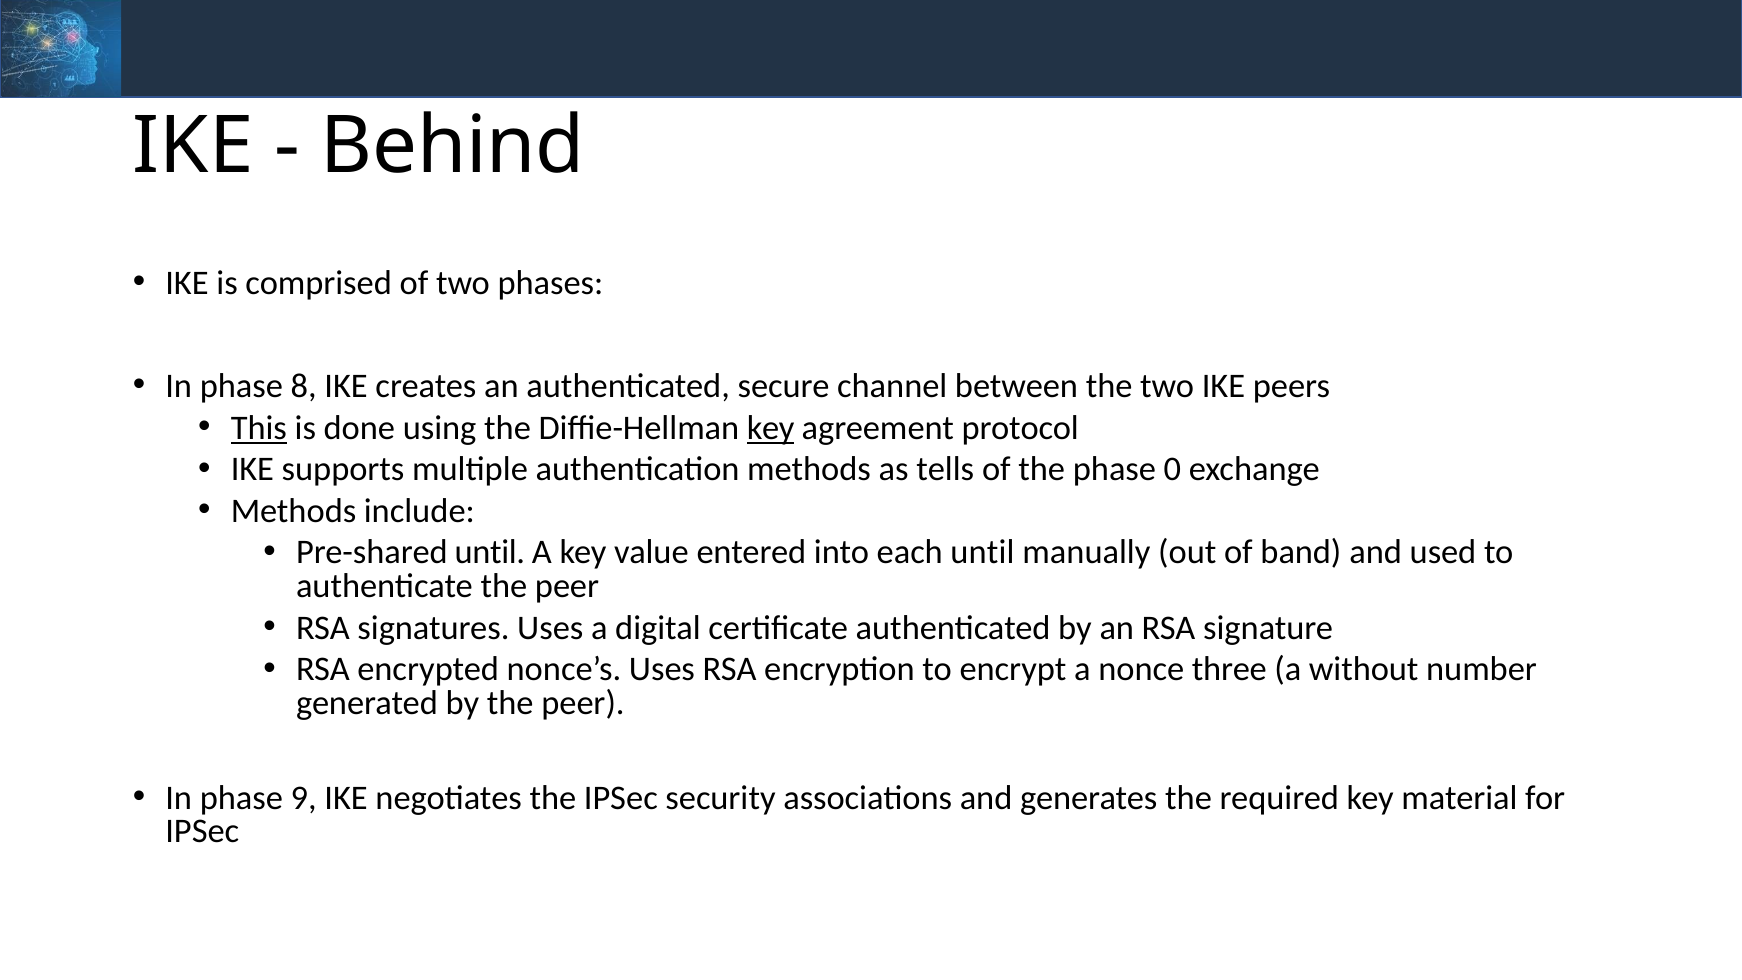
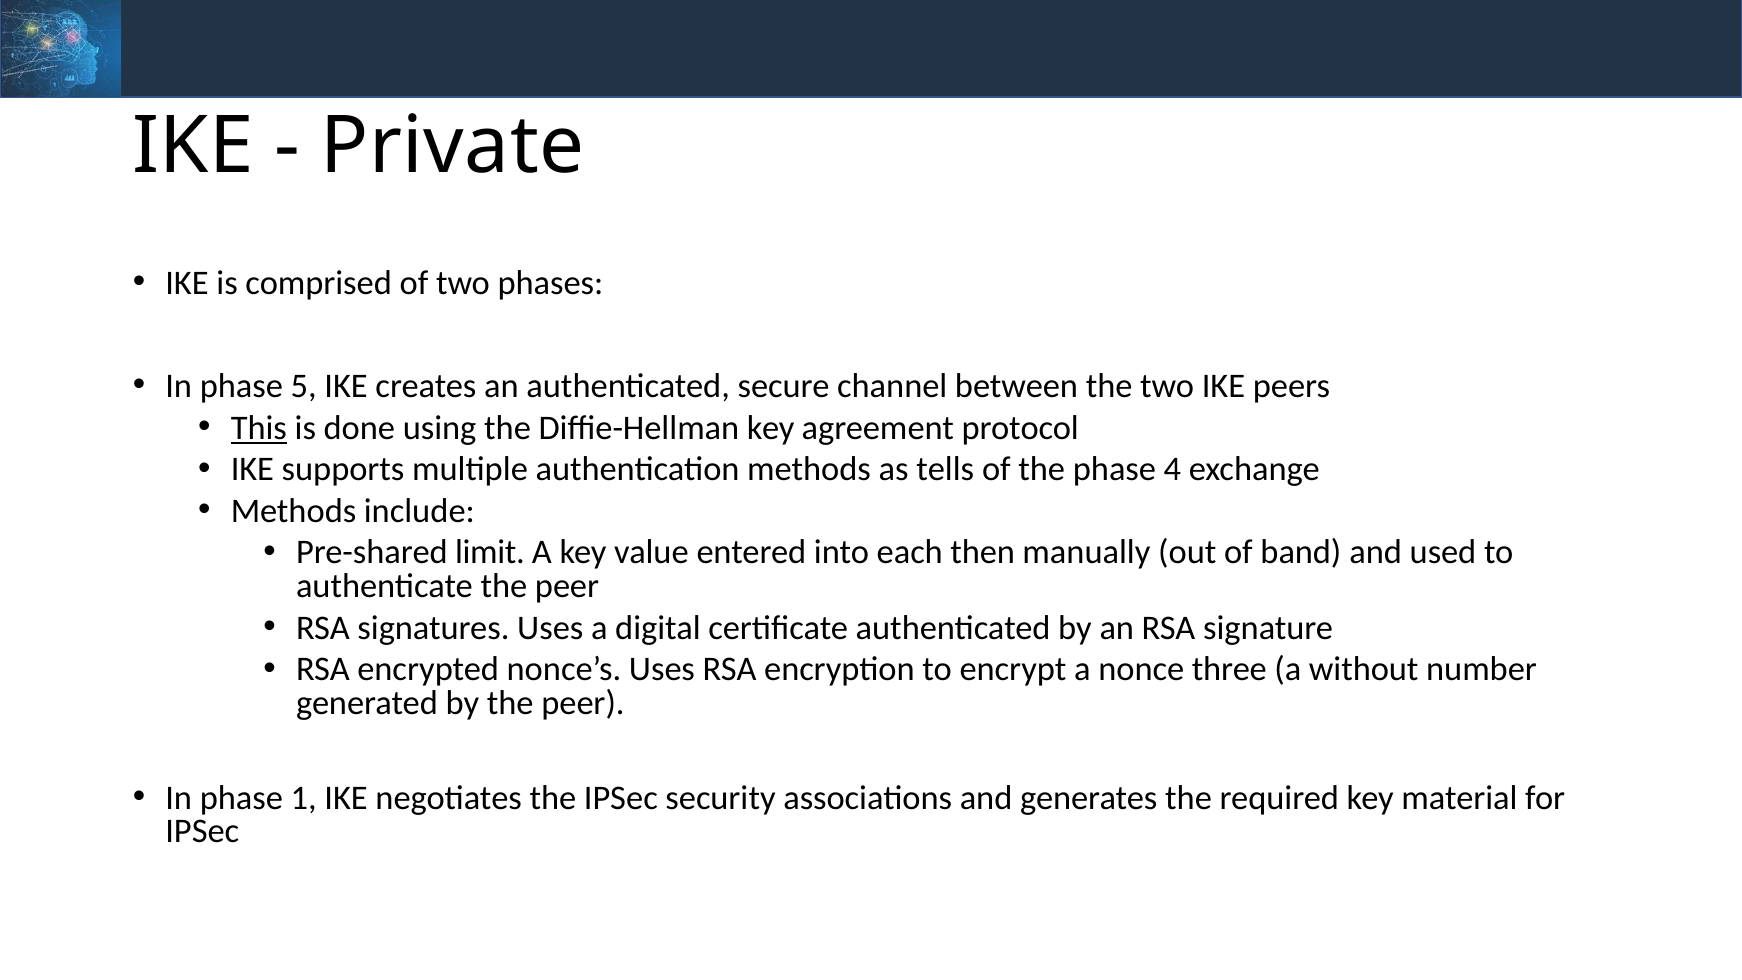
Behind: Behind -> Private
8: 8 -> 5
key at (771, 428) underline: present -> none
0: 0 -> 4
Pre-shared until: until -> limit
each until: until -> then
9: 9 -> 1
